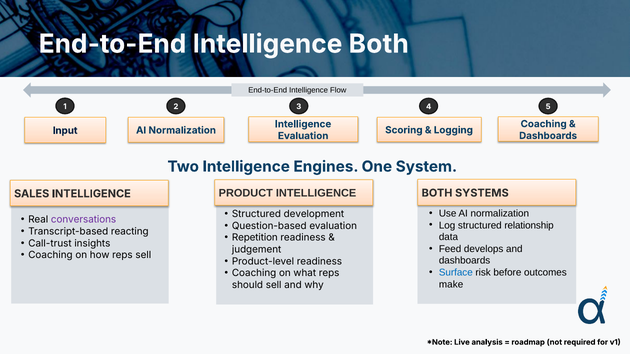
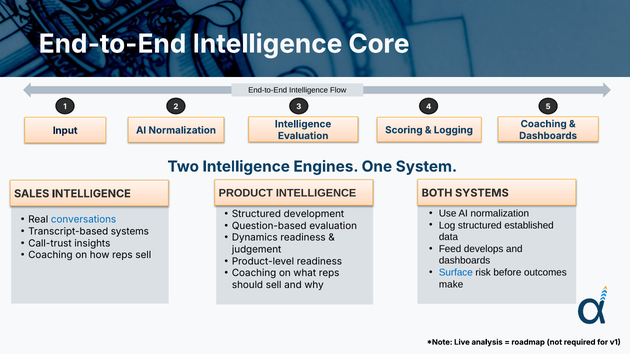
Intelligence Both: Both -> Core
conversations colour: purple -> blue
relationship: relationship -> established
Transcript-based reacting: reacting -> systems
Repetition: Repetition -> Dynamics
